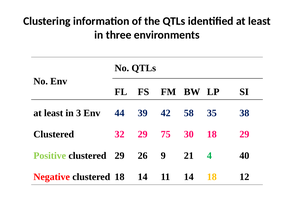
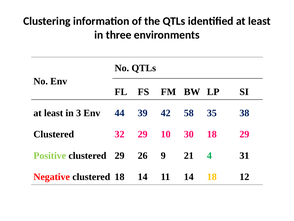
75: 75 -> 10
40: 40 -> 31
